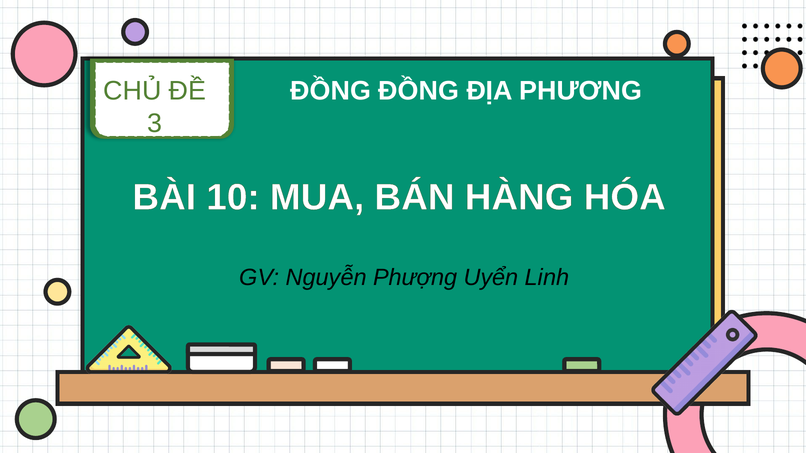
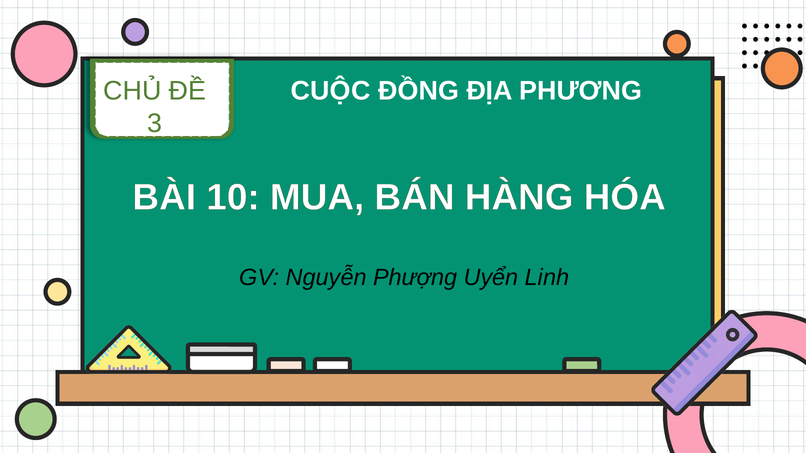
ĐỒNG at (331, 91): ĐỒNG -> CUỘC
